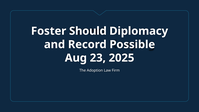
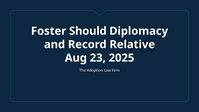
Possible: Possible -> Relative
